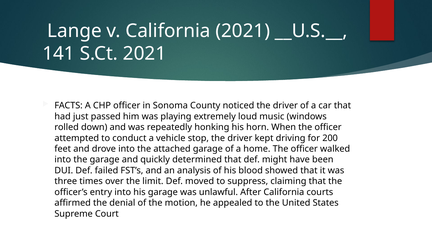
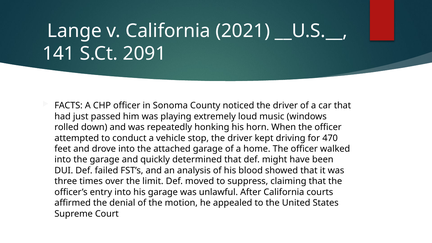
S.Ct 2021: 2021 -> 2091
200: 200 -> 470
